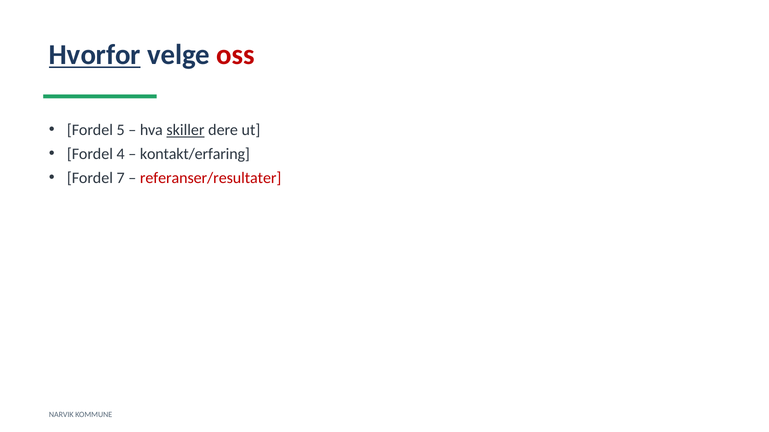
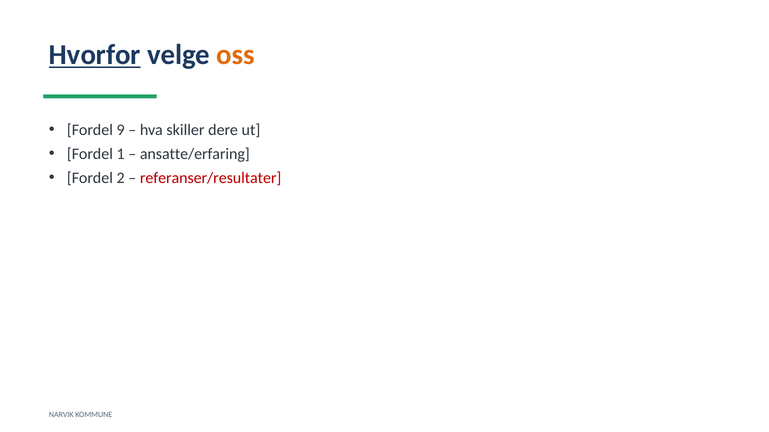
oss colour: red -> orange
5: 5 -> 9
skiller underline: present -> none
4: 4 -> 1
kontakt/erfaring: kontakt/erfaring -> ansatte/erfaring
7: 7 -> 2
